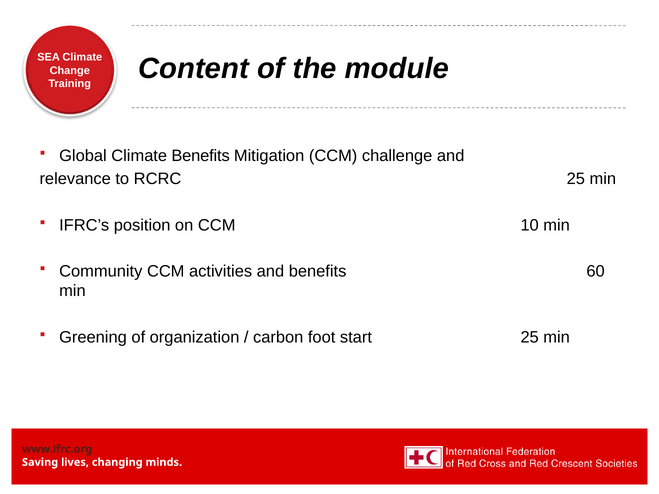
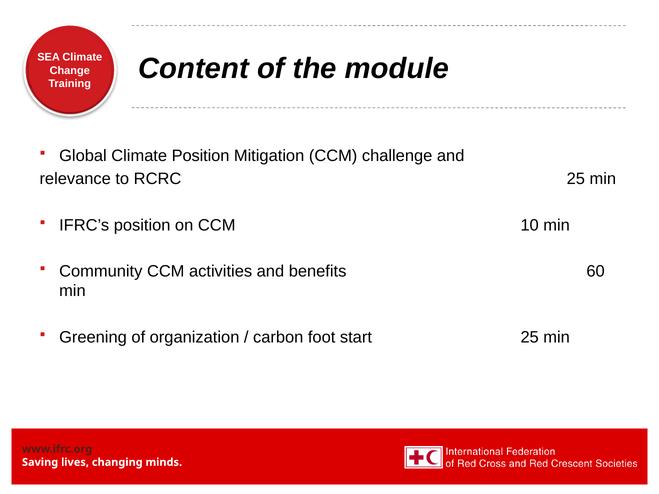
Climate Benefits: Benefits -> Position
